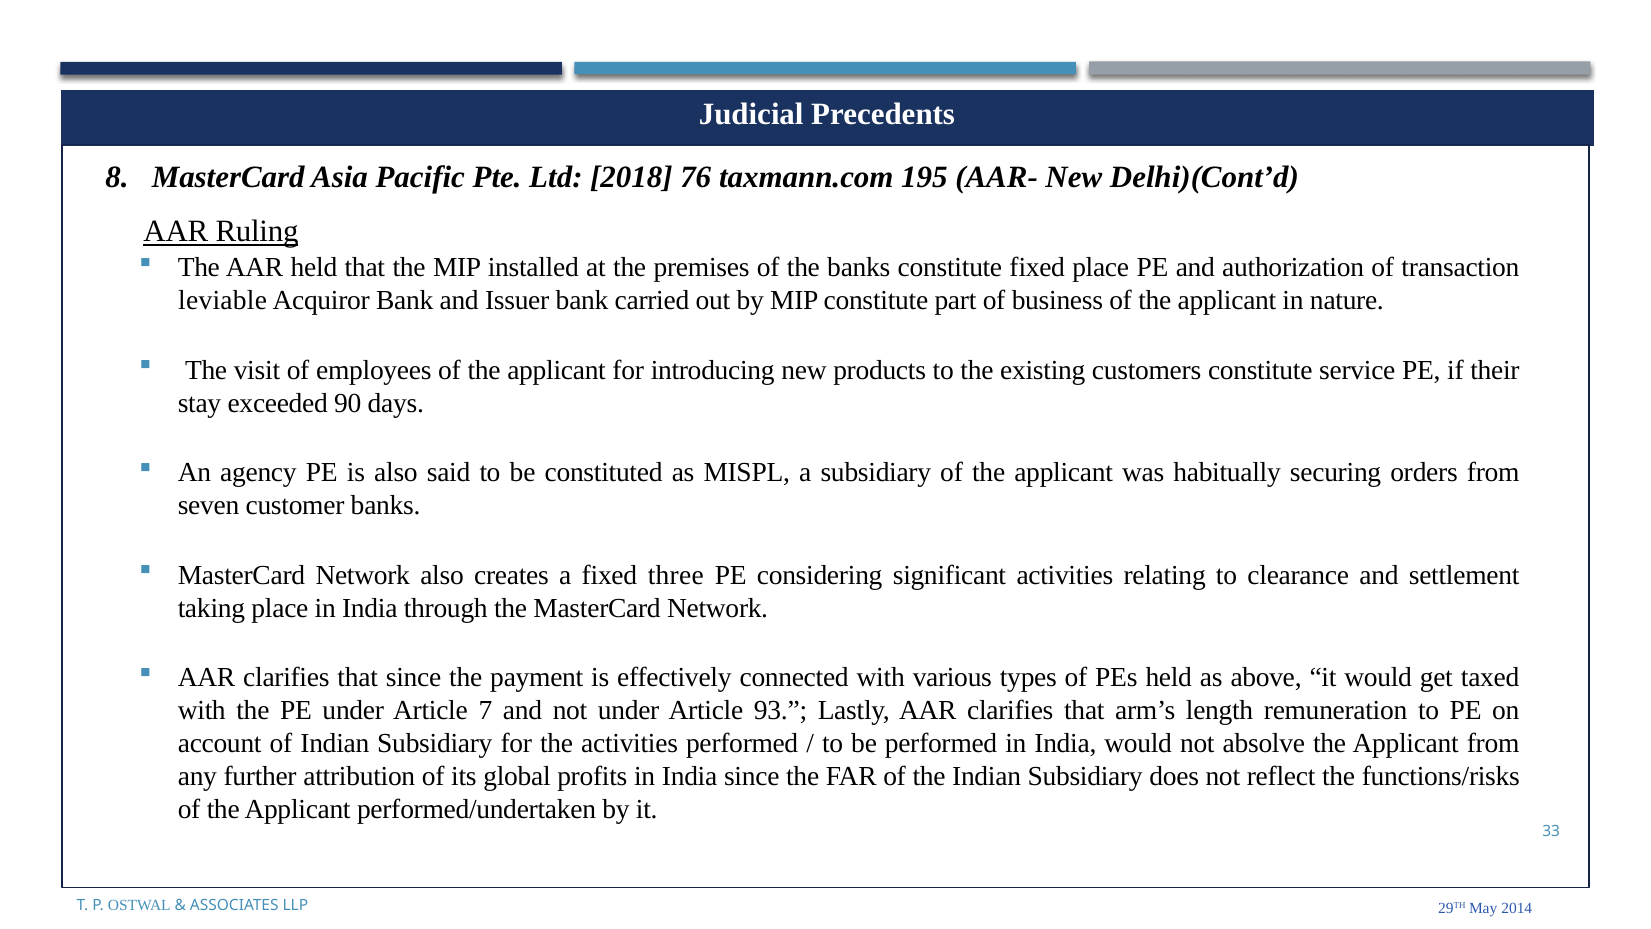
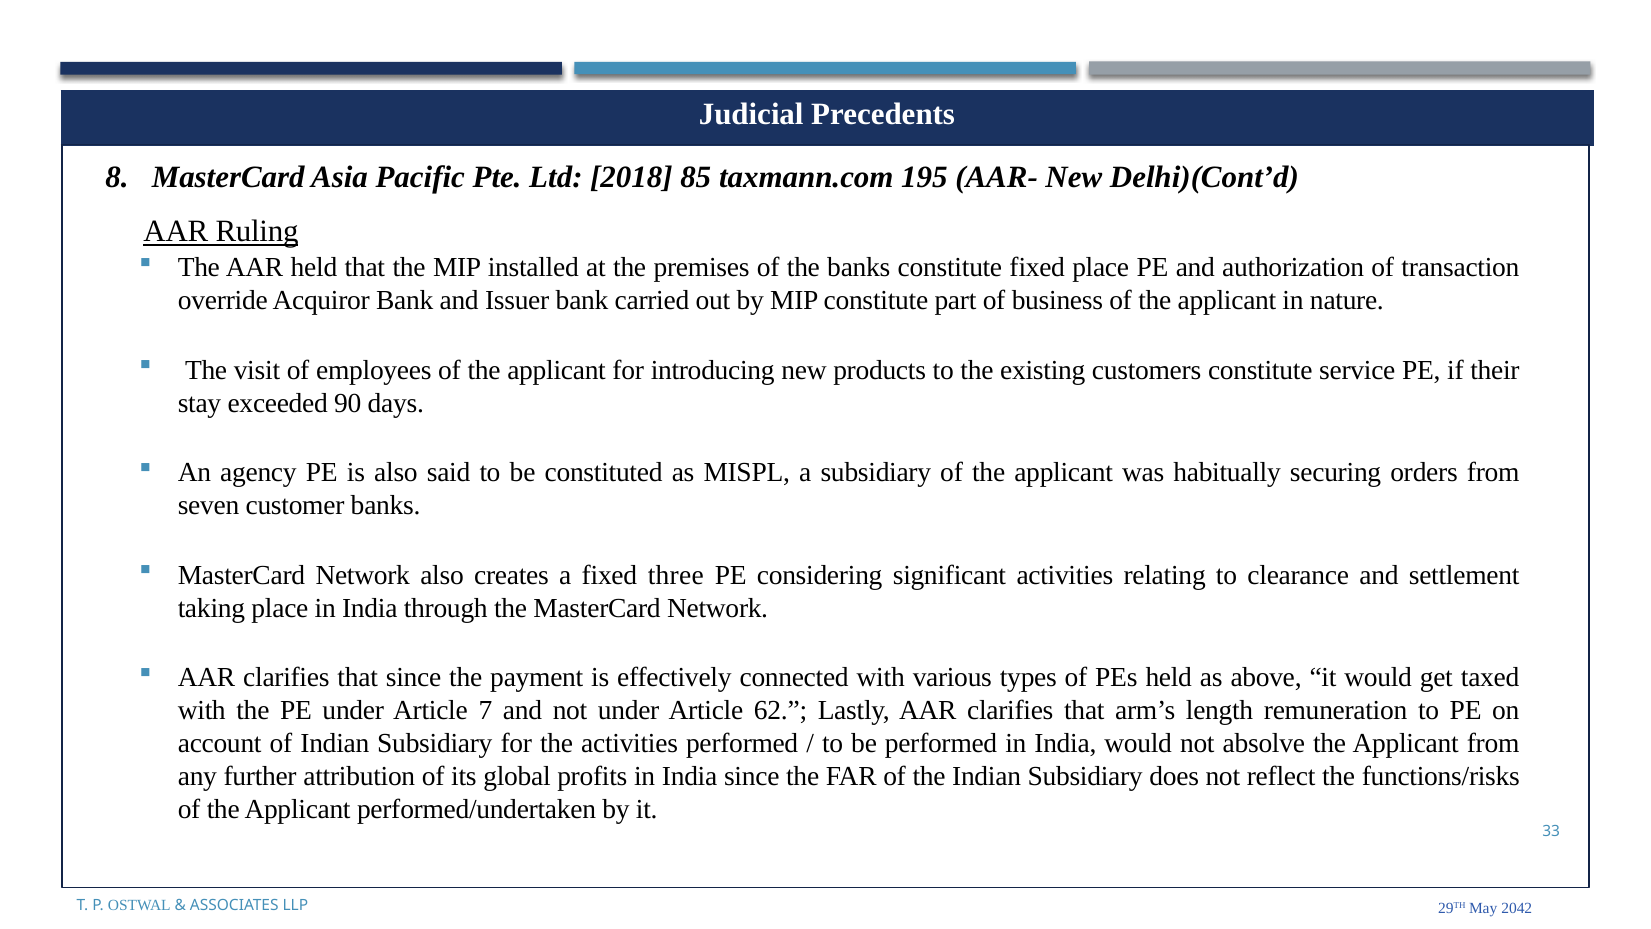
76: 76 -> 85
leviable: leviable -> override
93: 93 -> 62
2014: 2014 -> 2042
